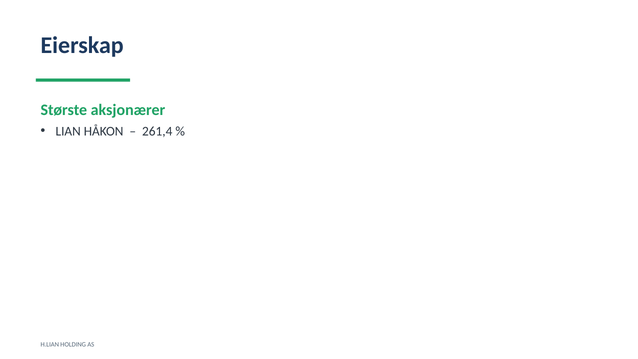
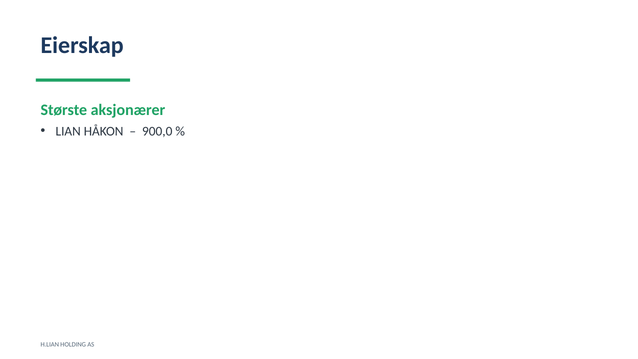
261,4: 261,4 -> 900,0
